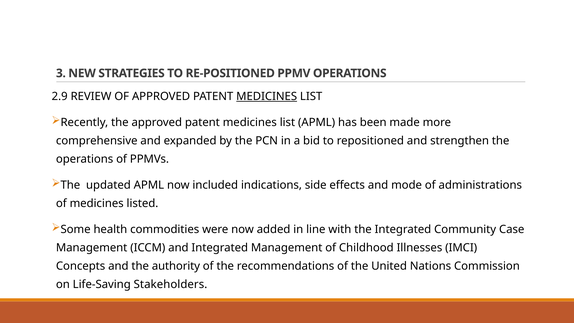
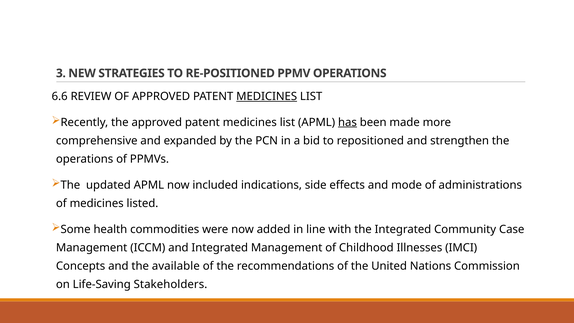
2.9: 2.9 -> 6.6
has underline: none -> present
authority: authority -> available
